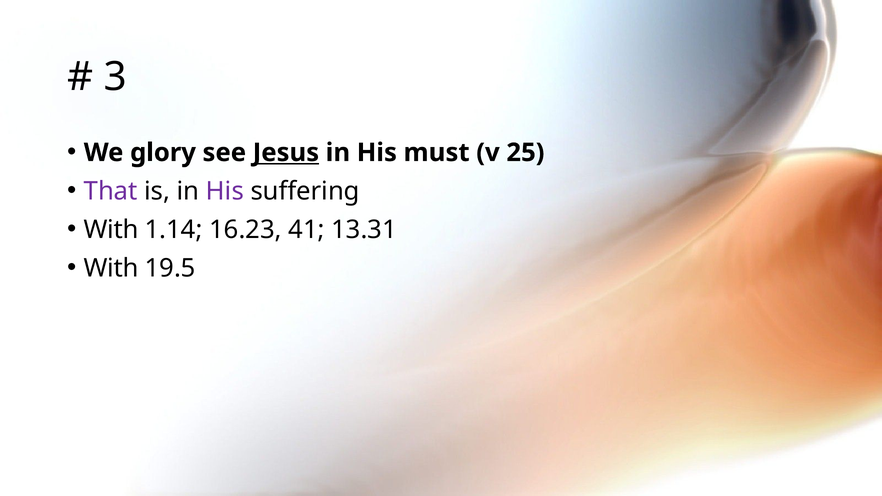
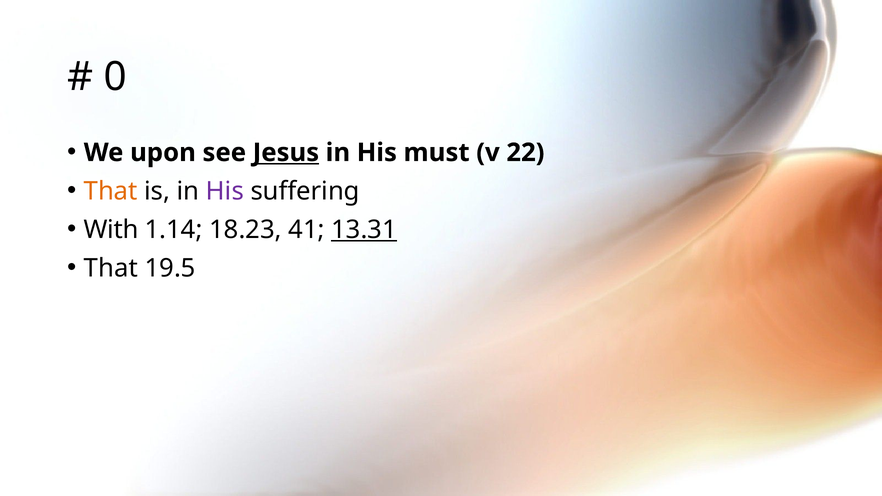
3: 3 -> 0
glory: glory -> upon
25: 25 -> 22
That at (111, 191) colour: purple -> orange
16.23: 16.23 -> 18.23
13.31 underline: none -> present
With at (111, 268): With -> That
